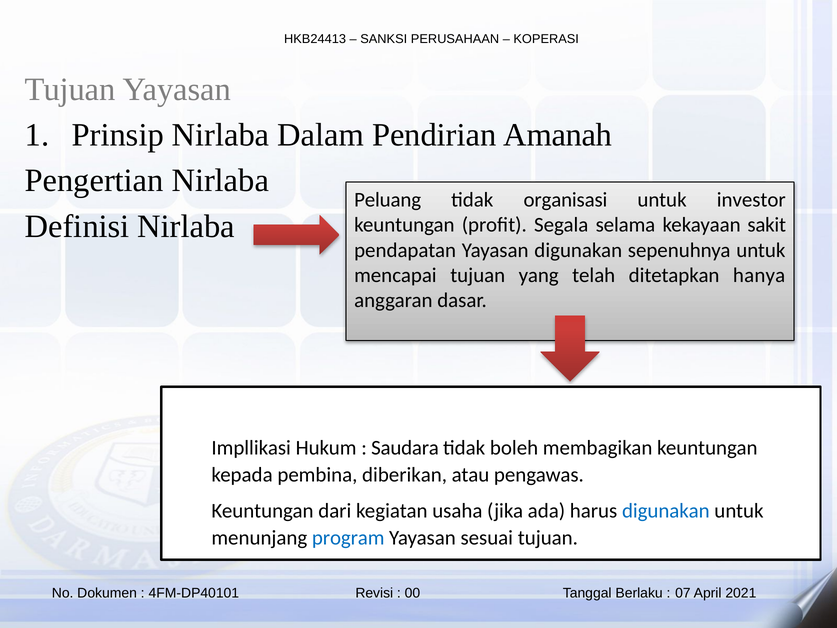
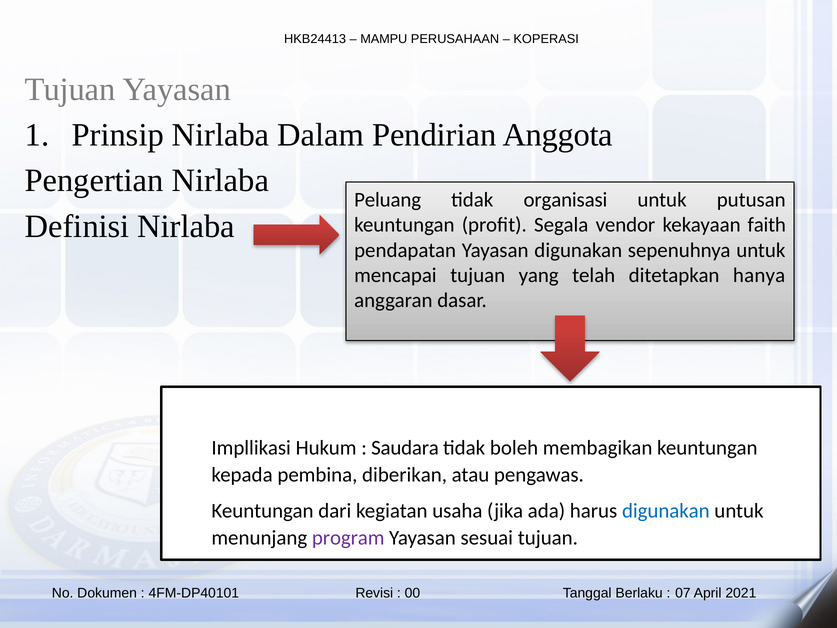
SANKSI: SANKSI -> MAMPU
Amanah: Amanah -> Anggota
investor: investor -> putusan
selama: selama -> vendor
sakit: sakit -> faith
program colour: blue -> purple
